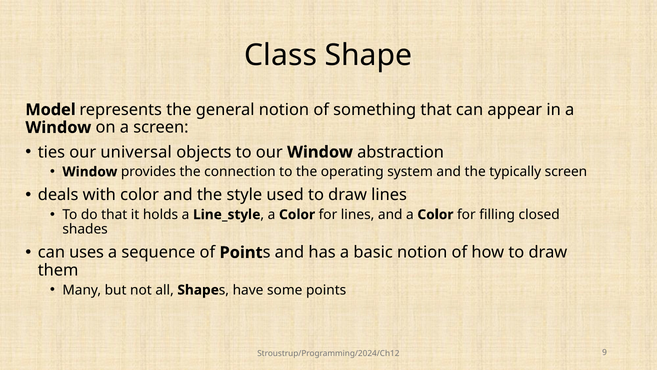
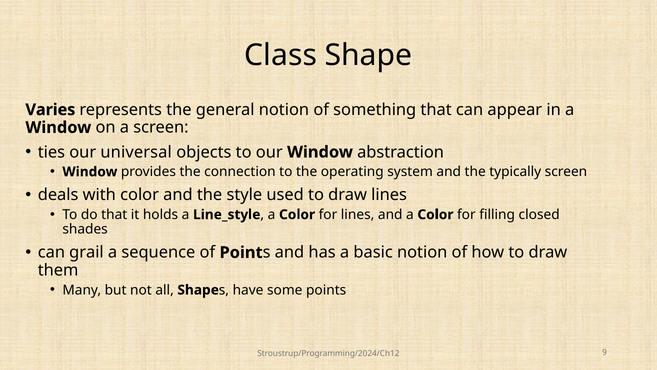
Model: Model -> Varies
uses: uses -> grail
